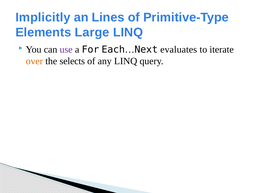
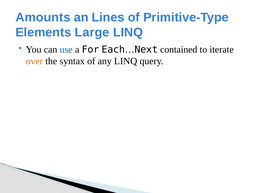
Implicitly: Implicitly -> Amounts
use colour: purple -> blue
evaluates: evaluates -> contained
selects: selects -> syntax
